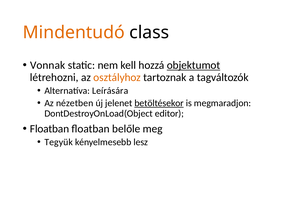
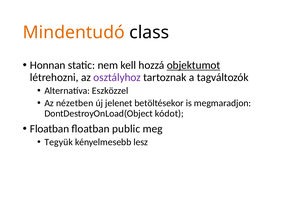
Vonnak: Vonnak -> Honnan
osztályhoz colour: orange -> purple
Leírására: Leírására -> Eszközzel
betöltésekor underline: present -> none
editor: editor -> kódot
belőle: belőle -> public
